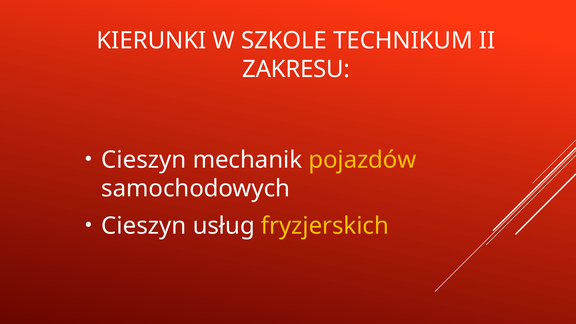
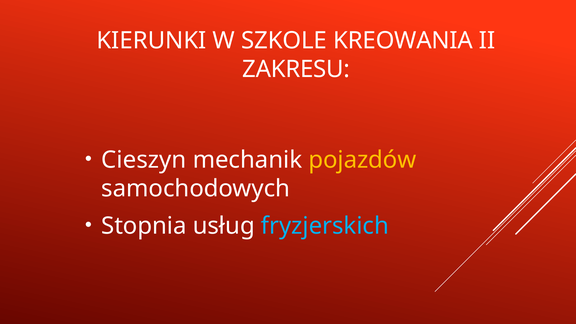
TECHNIKUM: TECHNIKUM -> KREOWANIA
Cieszyn at (144, 226): Cieszyn -> Stopnia
fryzjerskich colour: yellow -> light blue
